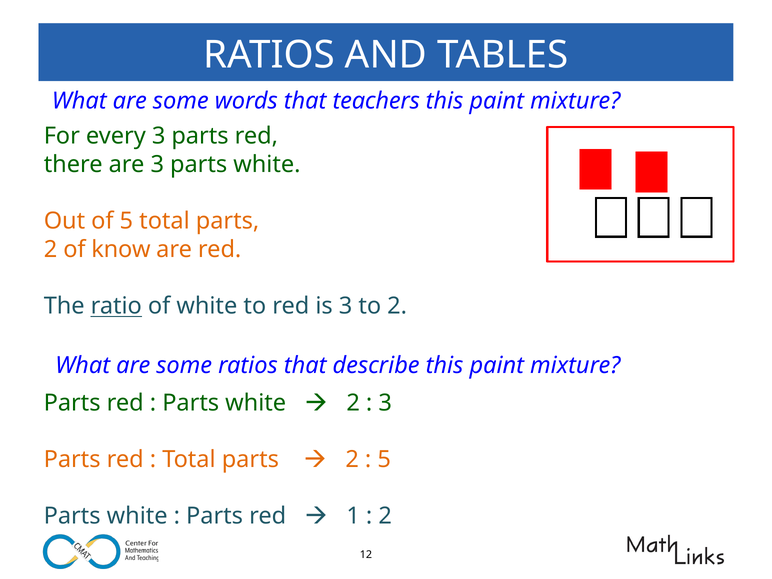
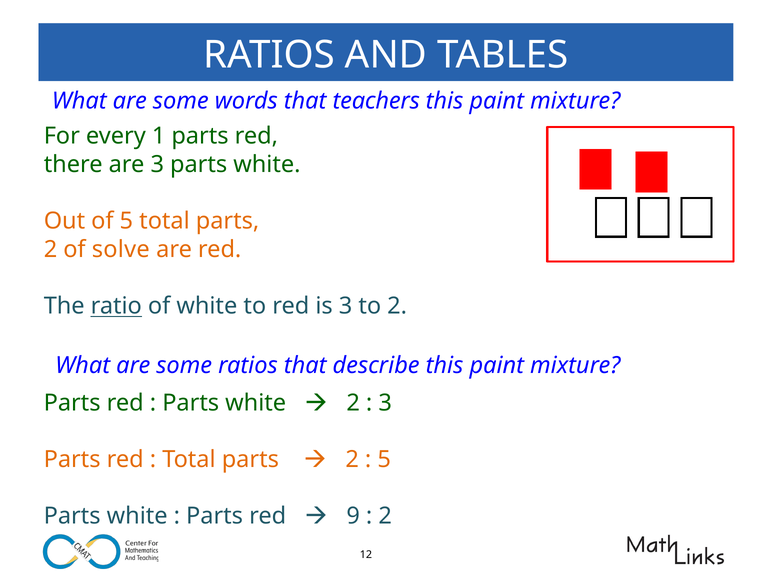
every 3: 3 -> 1
know: know -> solve
1: 1 -> 9
